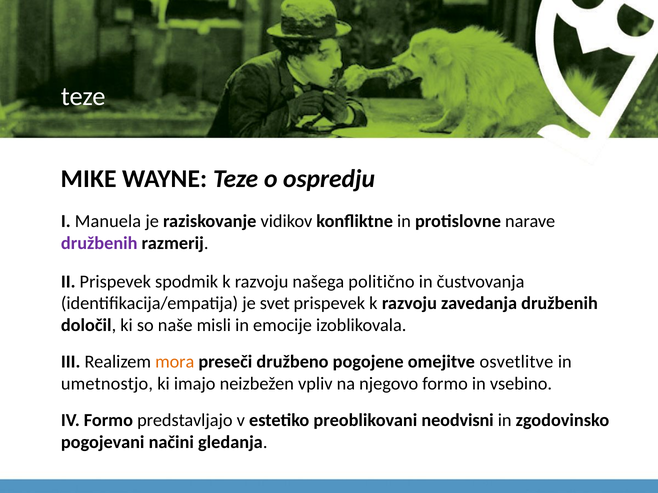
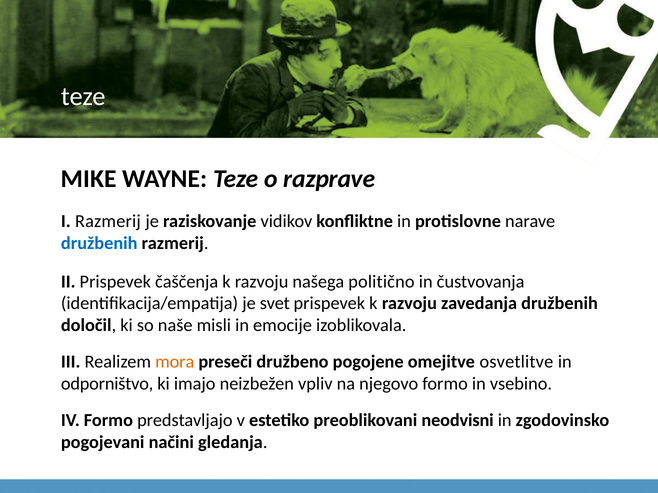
ospredju: ospredju -> razprave
I Manuela: Manuela -> Razmerij
družbenih at (99, 243) colour: purple -> blue
spodmik: spodmik -> čaščenja
umetnostjo: umetnostjo -> odporništvo
